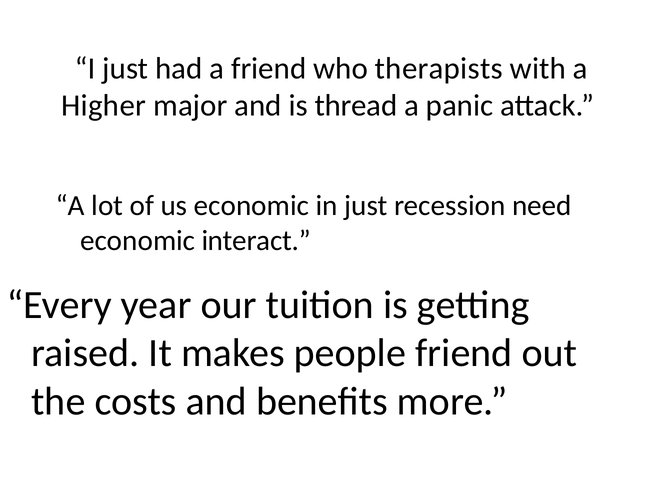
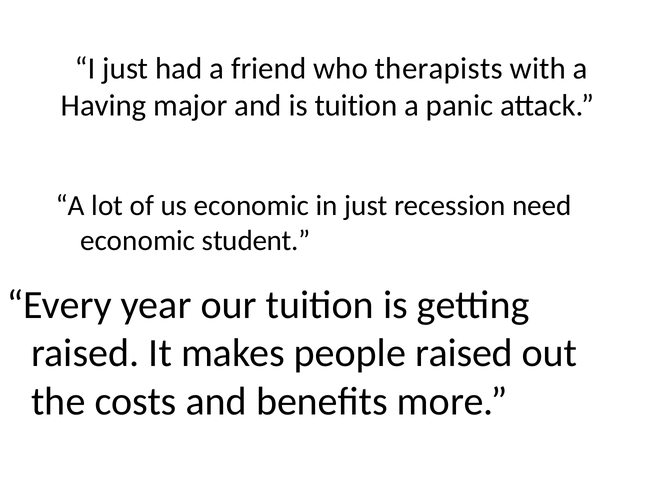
Higher: Higher -> Having
is thread: thread -> tuition
interact: interact -> student
people friend: friend -> raised
